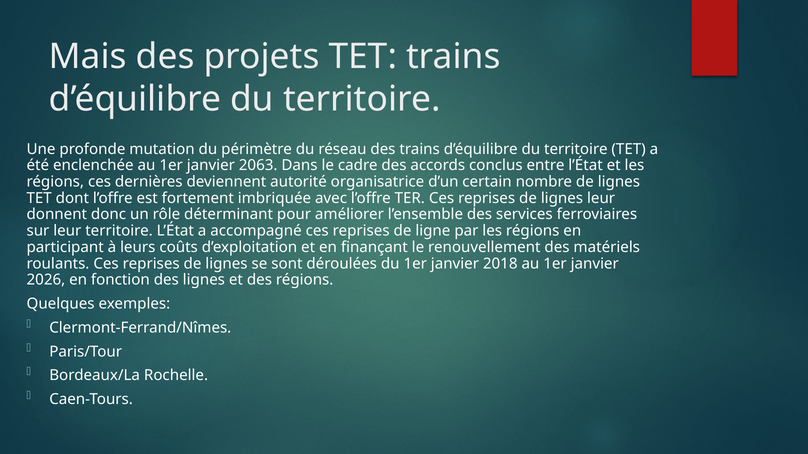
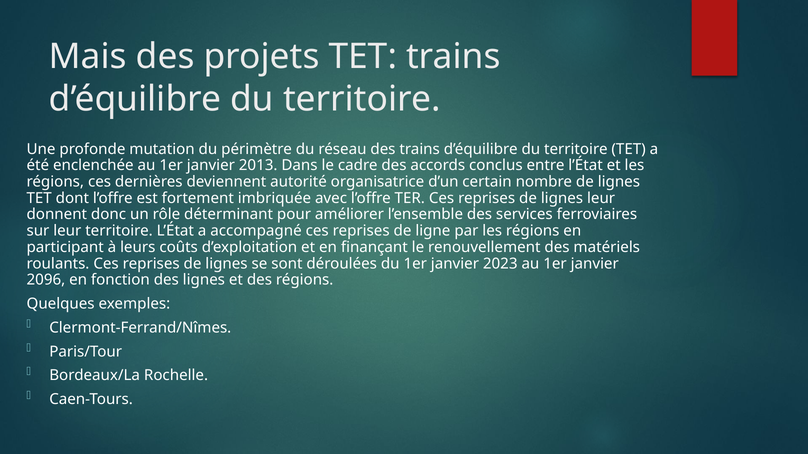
2063: 2063 -> 2013
2018: 2018 -> 2023
2026: 2026 -> 2096
